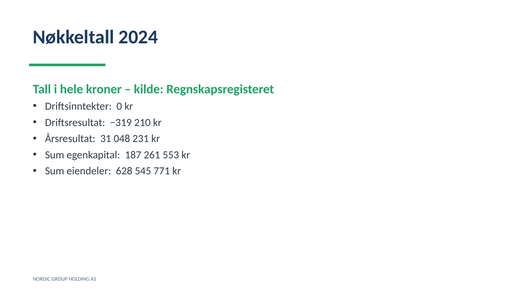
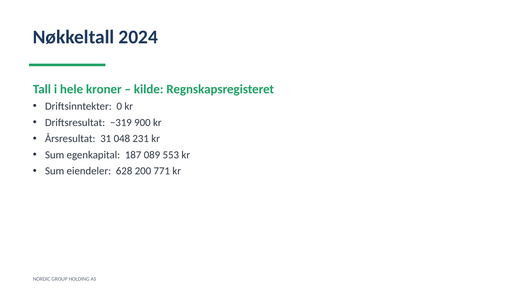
210: 210 -> 900
261: 261 -> 089
545: 545 -> 200
